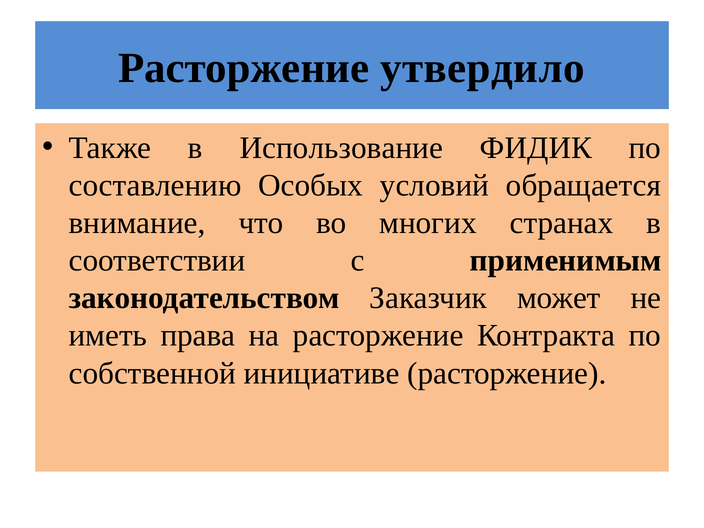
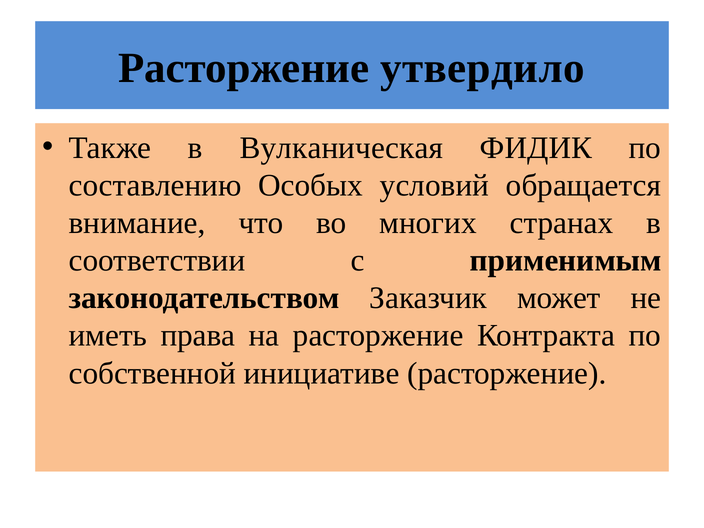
Использование: Использование -> Вулканическая
